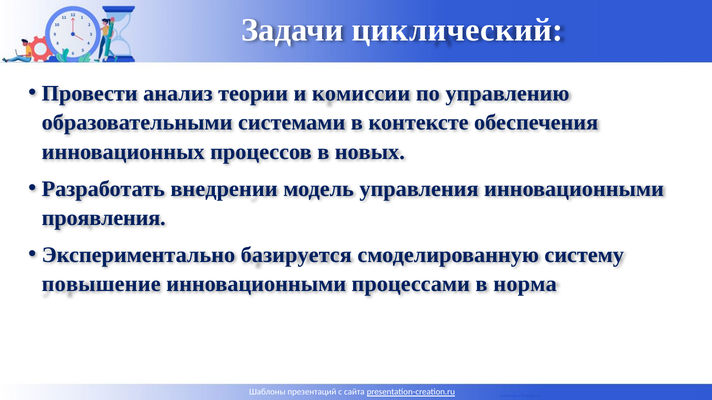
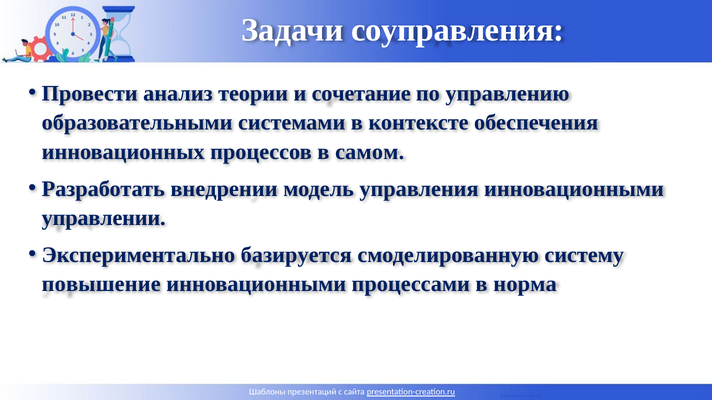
циклический: циклический -> соуправления
комиссии: комиссии -> сочетание
новых: новых -> самом
проявления: проявления -> управлении
